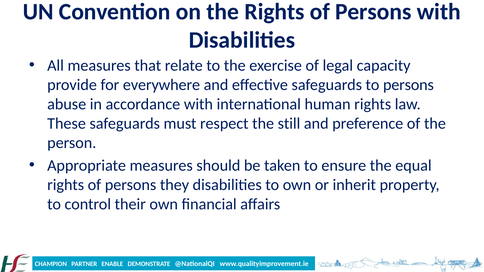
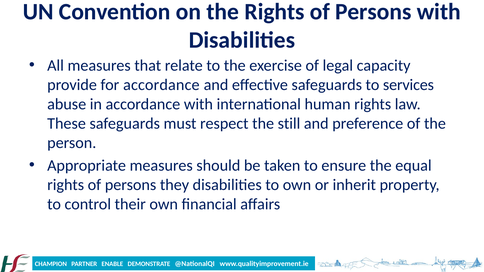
for everywhere: everywhere -> accordance
to persons: persons -> services
